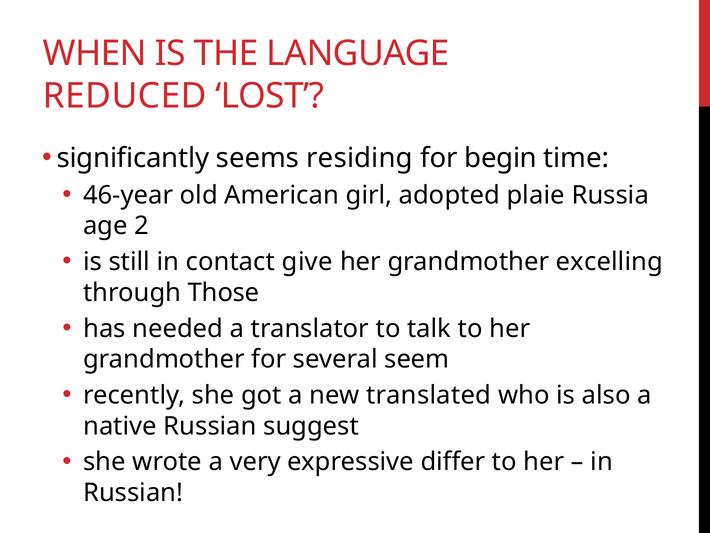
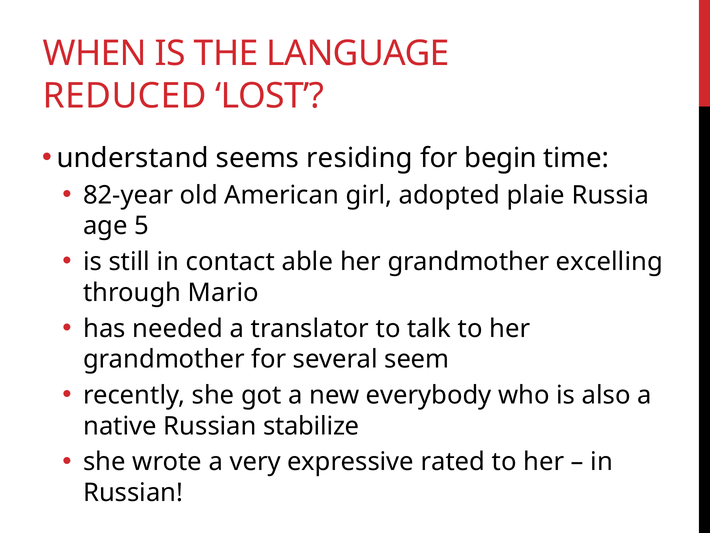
significantly: significantly -> understand
46-year: 46-year -> 82-year
2: 2 -> 5
give: give -> able
Those: Those -> Mario
translated: translated -> everybody
suggest: suggest -> stabilize
differ: differ -> rated
